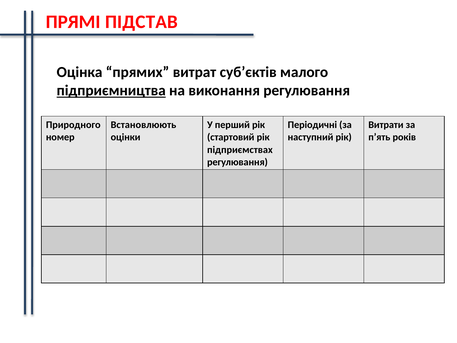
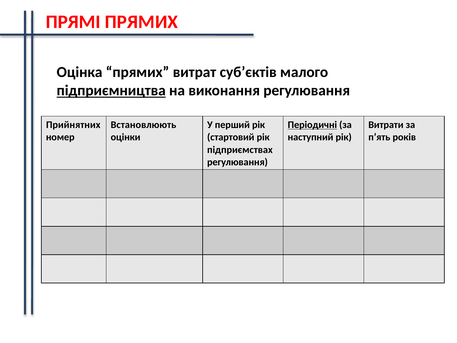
ПРЯМІ ПІДСТАВ: ПІДСТАВ -> ПРЯМИХ
Природного: Природного -> Прийнятних
Періодичні underline: none -> present
